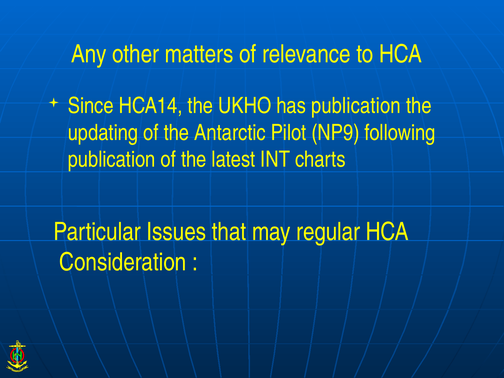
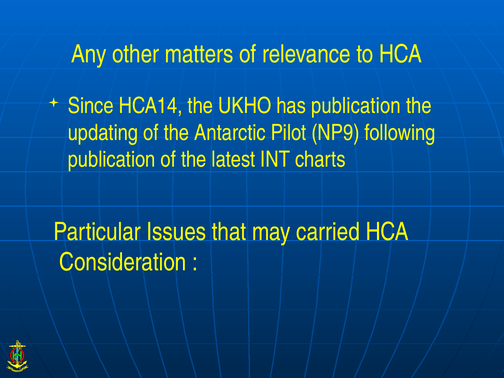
regular: regular -> carried
